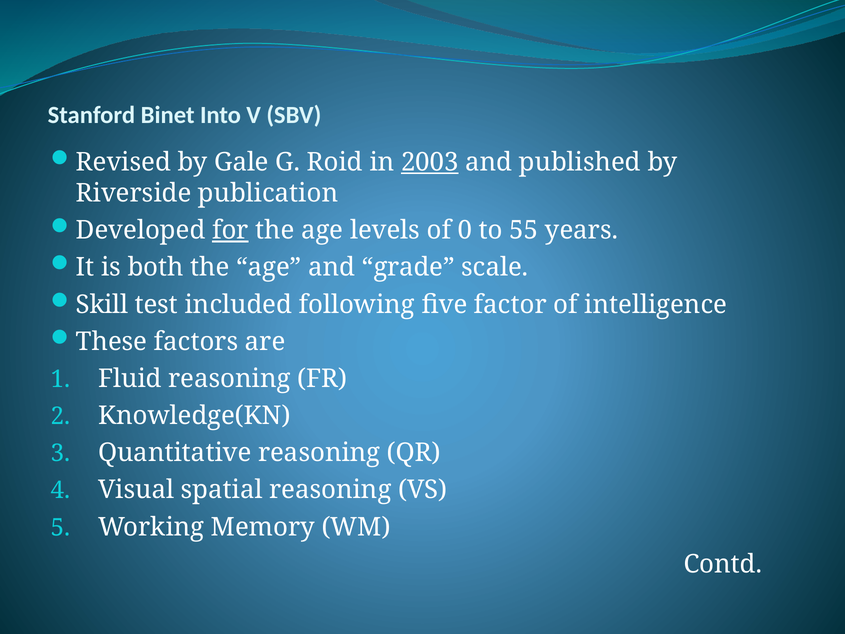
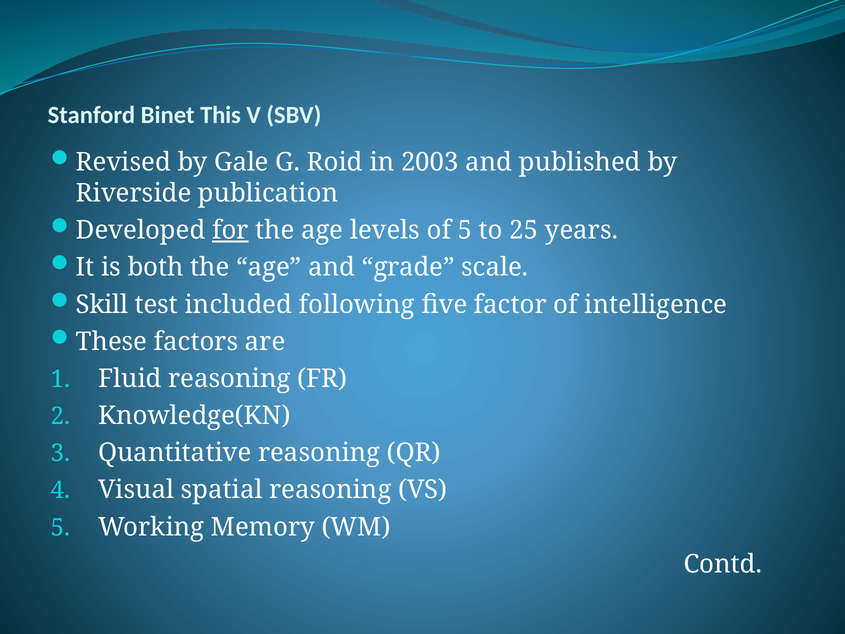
Into: Into -> This
2003 underline: present -> none
of 0: 0 -> 5
55: 55 -> 25
